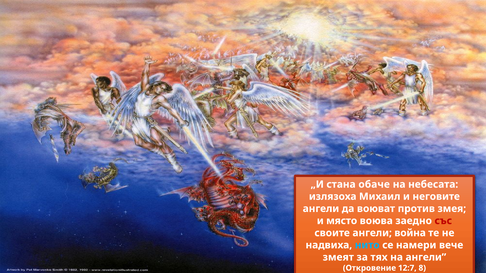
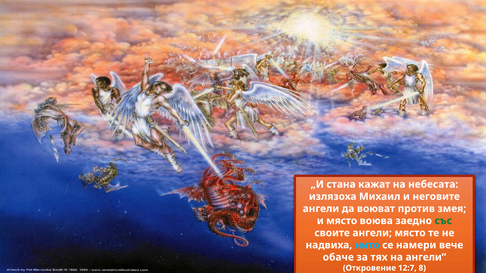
обаче: обаче -> кажат
със colour: red -> green
ангели война: война -> място
змеят: змеят -> обаче
